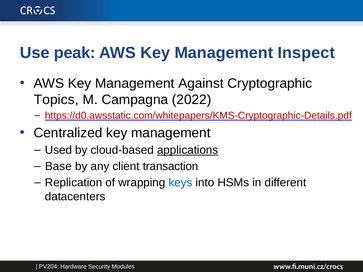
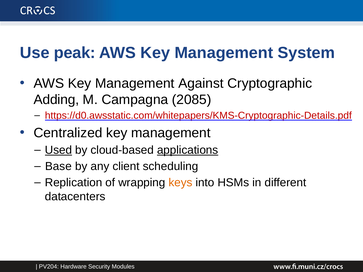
Inspect: Inspect -> System
Topics: Topics -> Adding
2022: 2022 -> 2085
Used underline: none -> present
transaction: transaction -> scheduling
keys colour: blue -> orange
